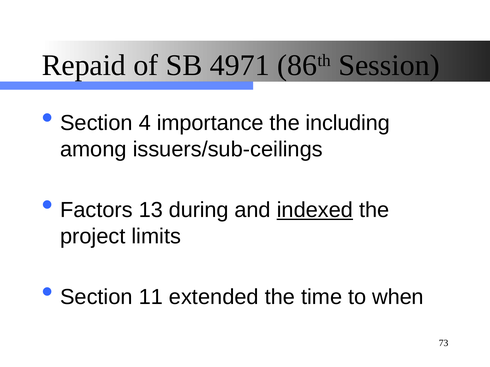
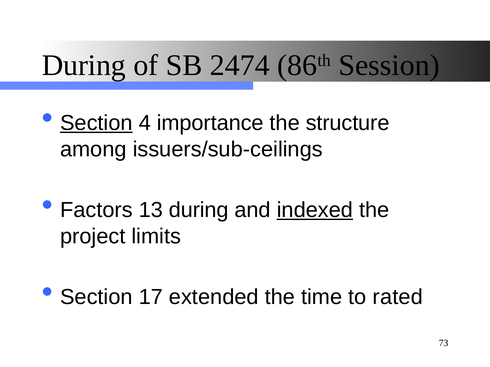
Repaid at (84, 65): Repaid -> During
4971: 4971 -> 2474
Section at (96, 123) underline: none -> present
including: including -> structure
11: 11 -> 17
when: when -> rated
